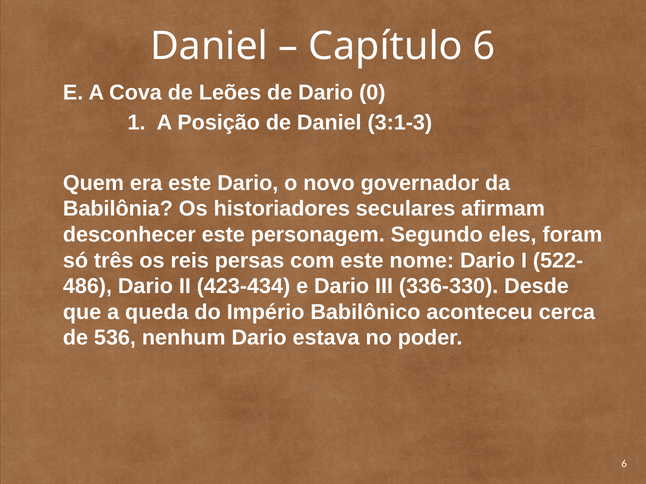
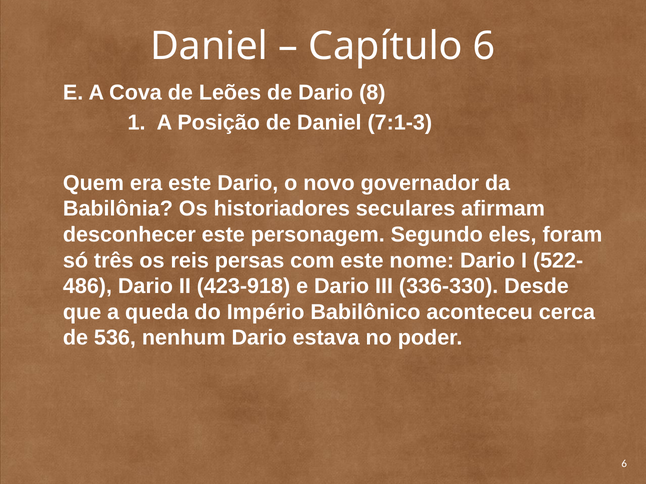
0: 0 -> 8
3:1-3: 3:1-3 -> 7:1-3
423-434: 423-434 -> 423-918
